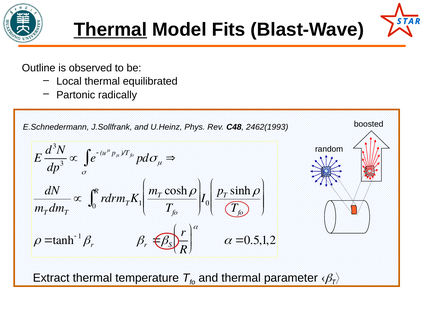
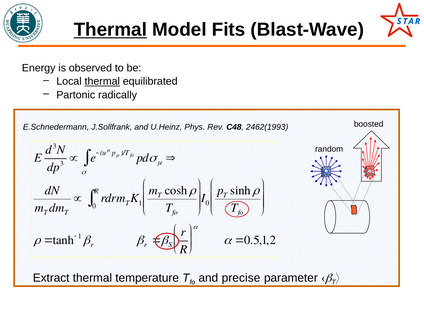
Outline: Outline -> Energy
thermal at (102, 81) underline: none -> present
and thermal: thermal -> precise
